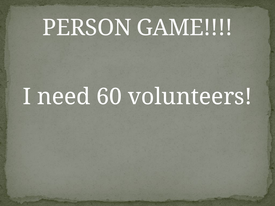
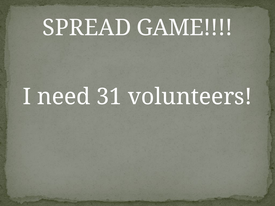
PERSON: PERSON -> SPREAD
60: 60 -> 31
